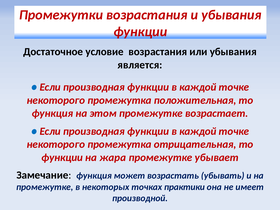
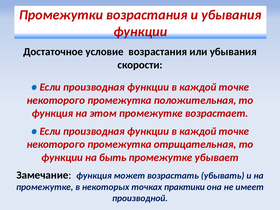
является: является -> скорости
жара: жара -> быть
